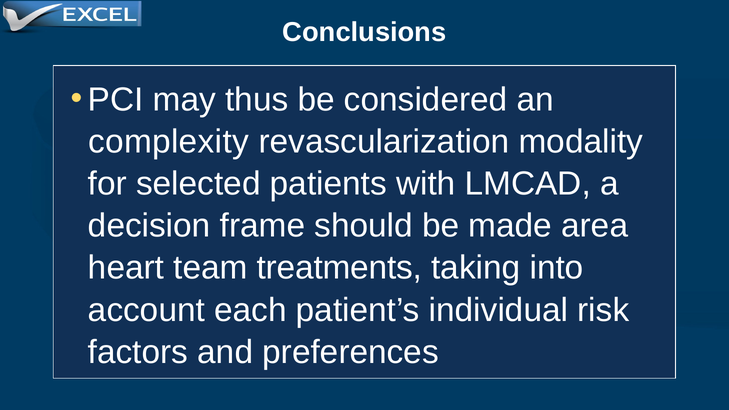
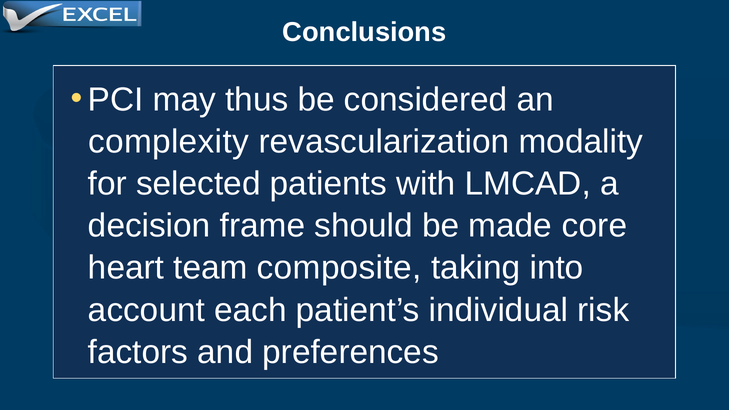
area: area -> core
treatments: treatments -> composite
